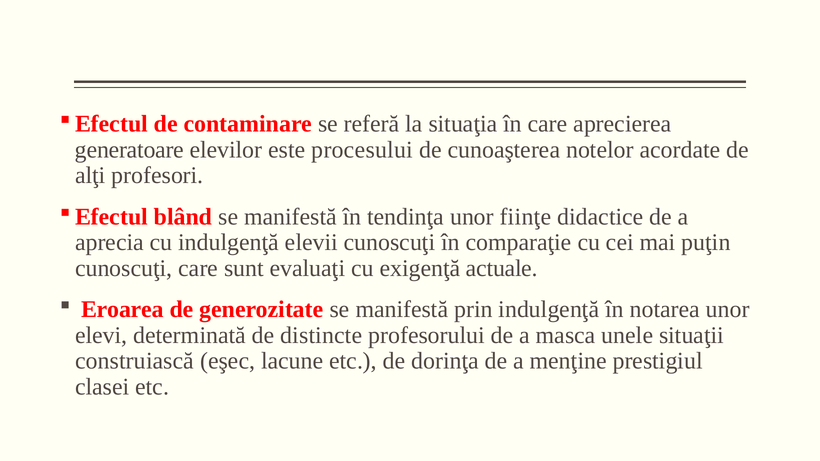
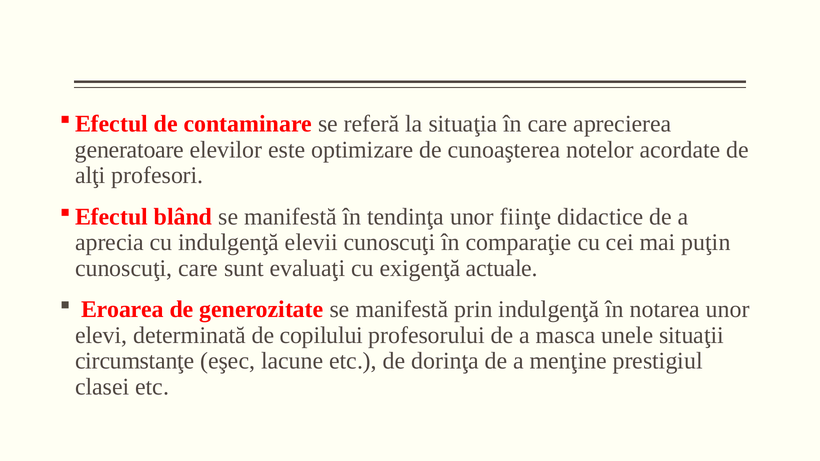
procesului: procesului -> optimizare
distincte: distincte -> copilului
construiască: construiască -> circumstanţe
